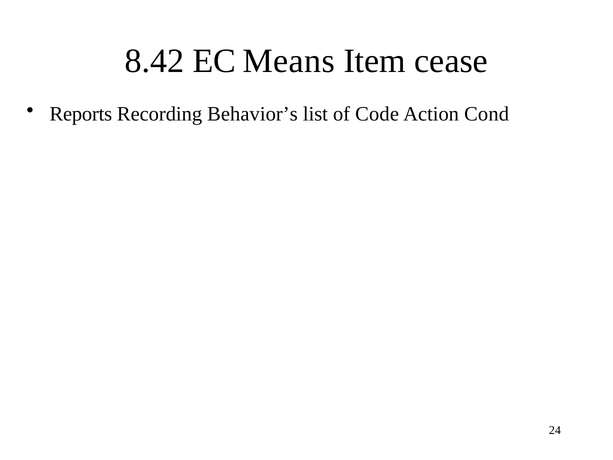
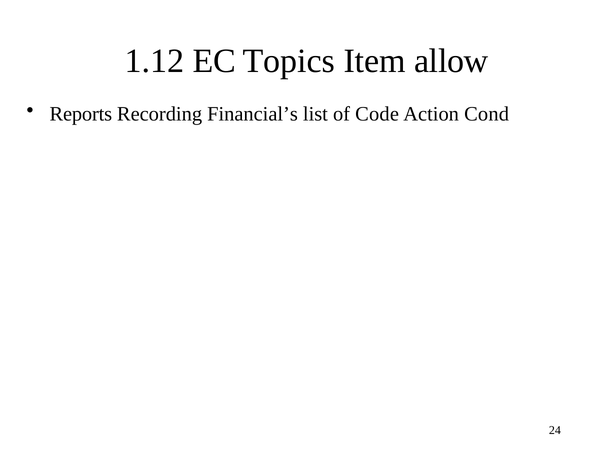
8.42: 8.42 -> 1.12
Means: Means -> Topics
cease: cease -> allow
Behavior’s: Behavior’s -> Financial’s
